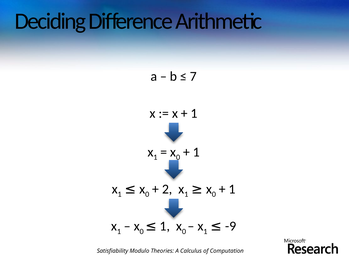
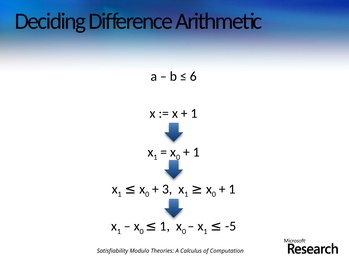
7: 7 -> 6
2: 2 -> 3
-9: -9 -> -5
